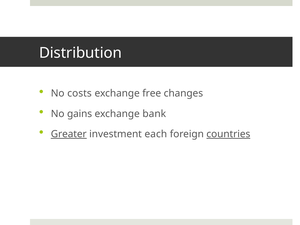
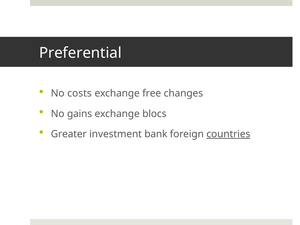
Distribution: Distribution -> Preferential
bank: bank -> blocs
Greater underline: present -> none
each: each -> bank
